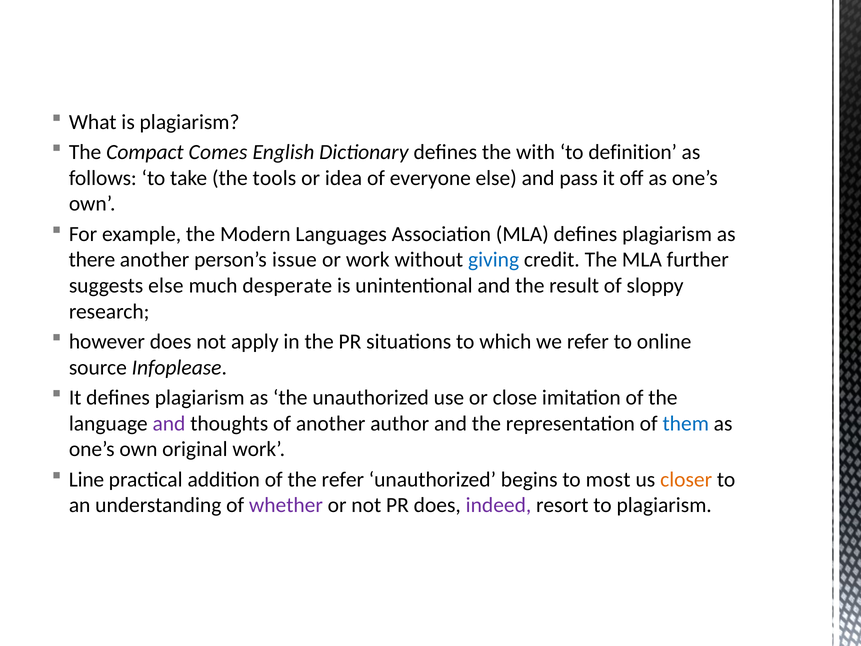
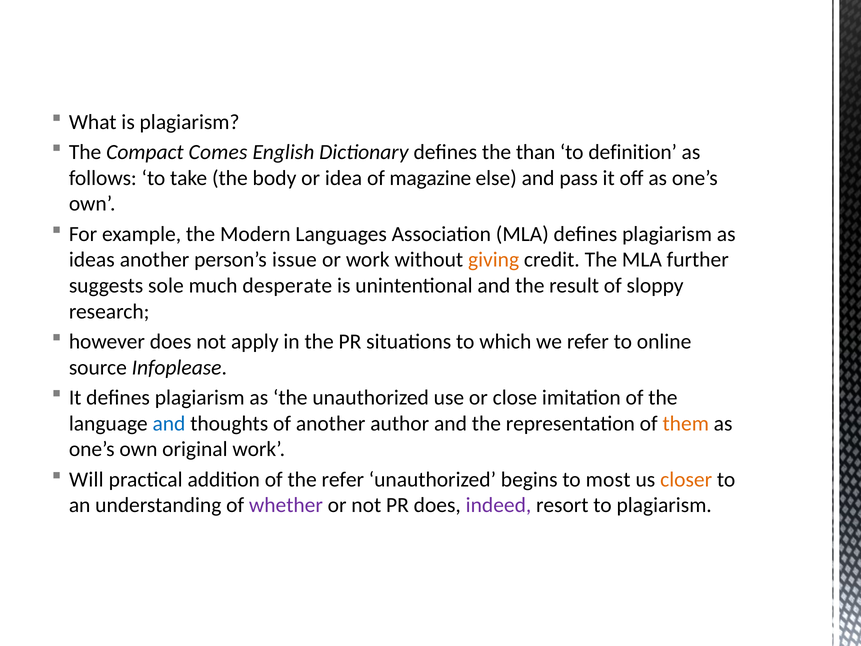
with: with -> than
tools: tools -> body
everyone: everyone -> magazine
there: there -> ideas
giving colour: blue -> orange
suggests else: else -> sole
and at (169, 423) colour: purple -> blue
them colour: blue -> orange
Line: Line -> Will
